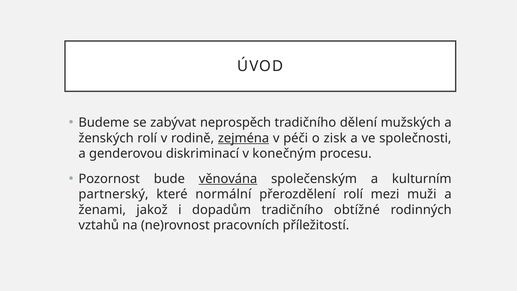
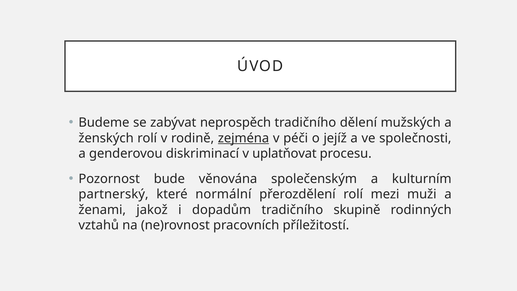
zisk: zisk -> jejíž
konečným: konečným -> uplatňovat
věnována underline: present -> none
obtížné: obtížné -> skupině
